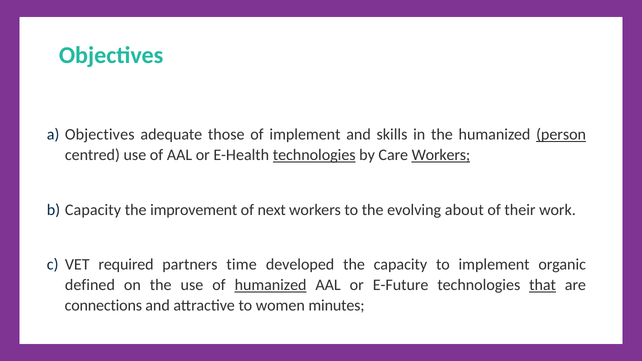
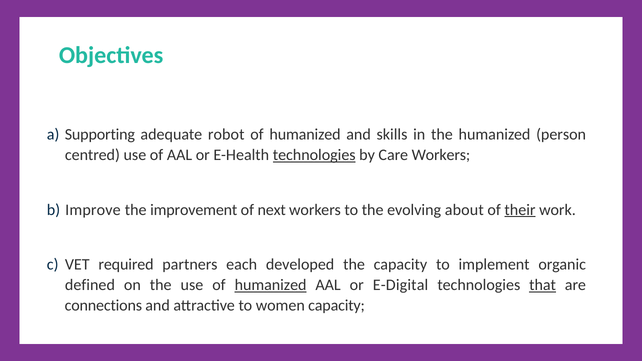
Objectives at (100, 135): Objectives -> Supporting
those: those -> robot
implement at (305, 135): implement -> humanized
person underline: present -> none
Workers at (441, 155) underline: present -> none
Capacity at (93, 210): Capacity -> Improve
their underline: none -> present
time: time -> each
E-Future: E-Future -> E-Digital
women minutes: minutes -> capacity
